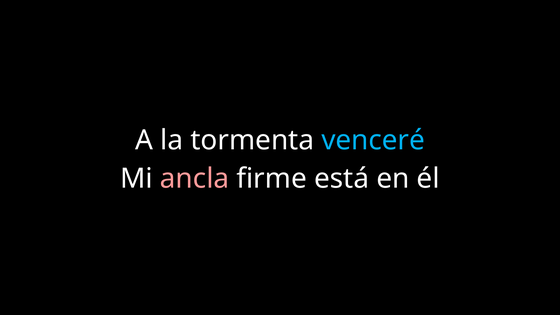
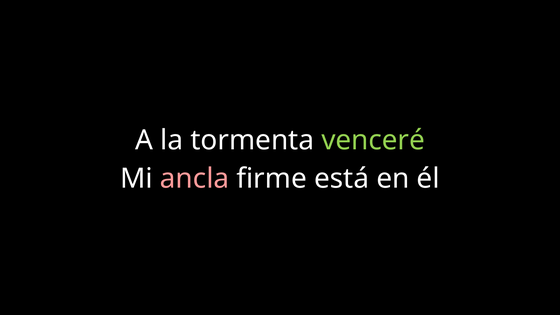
venceré colour: light blue -> light green
